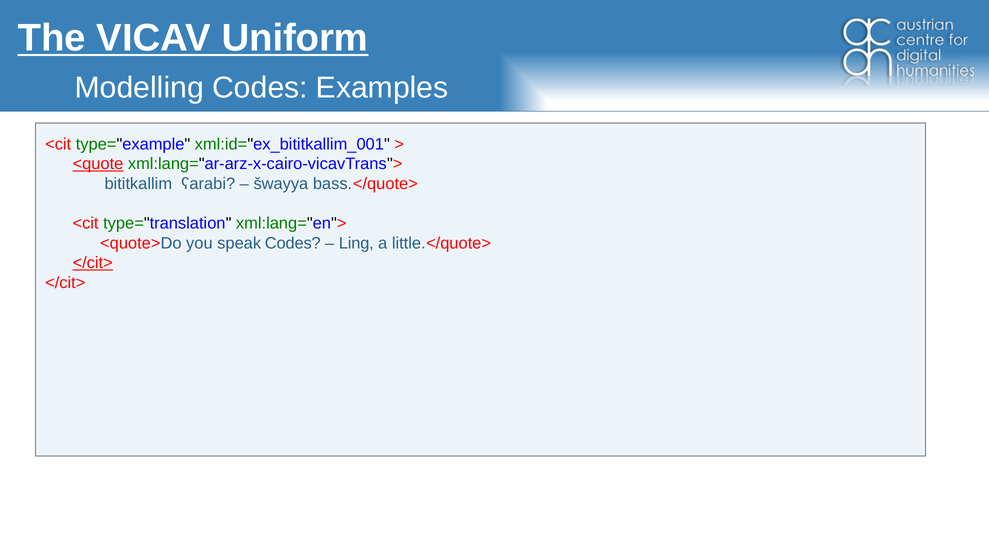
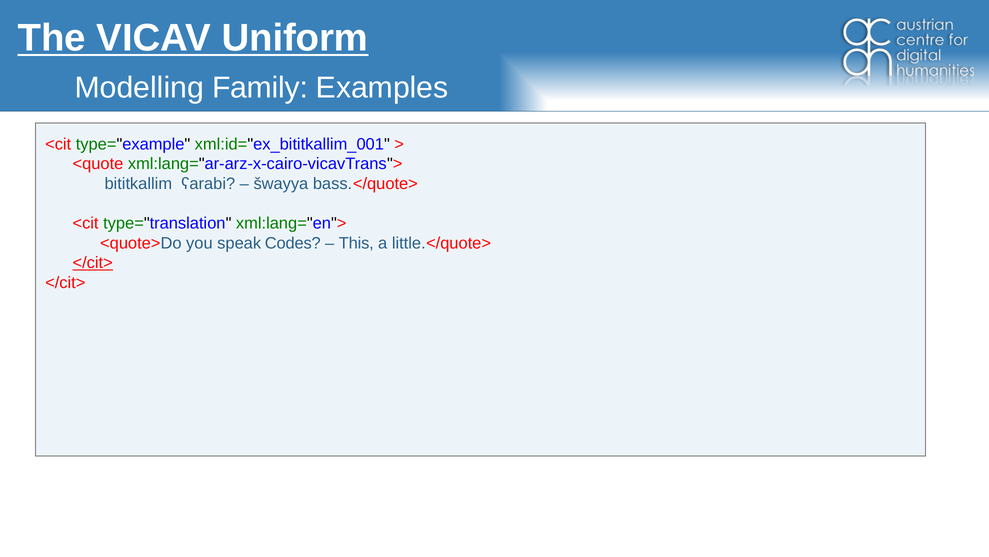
Modelling Codes: Codes -> Family
<quote underline: present -> none
Ling: Ling -> This
